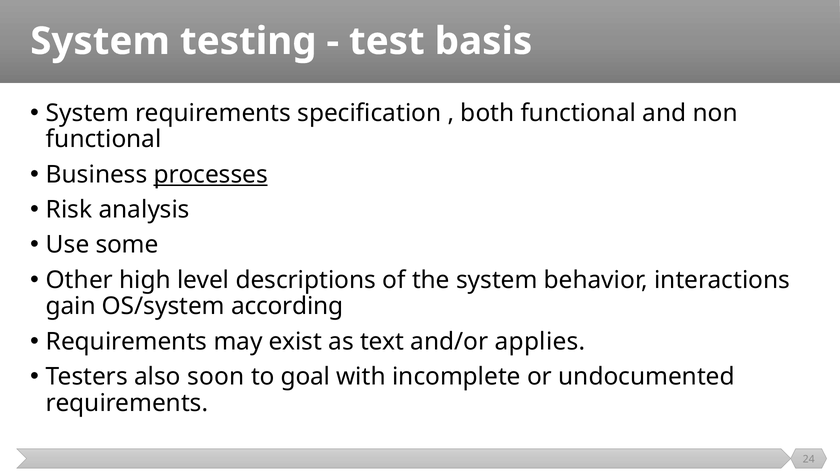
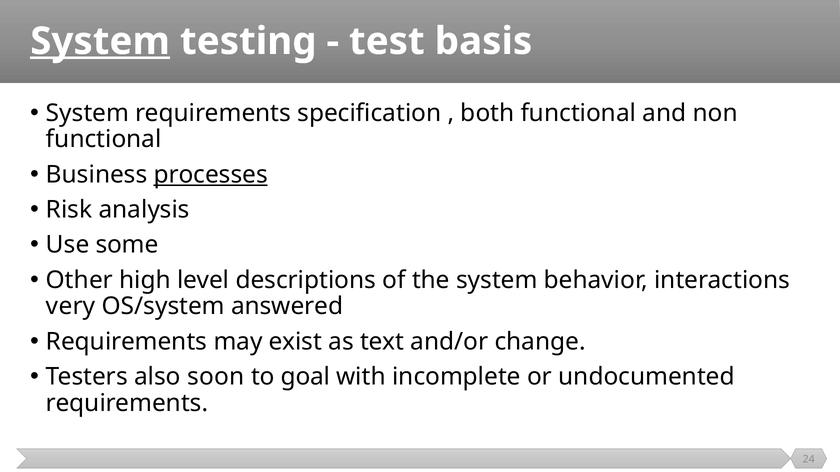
System at (100, 41) underline: none -> present
gain: gain -> very
according: according -> answered
applies: applies -> change
